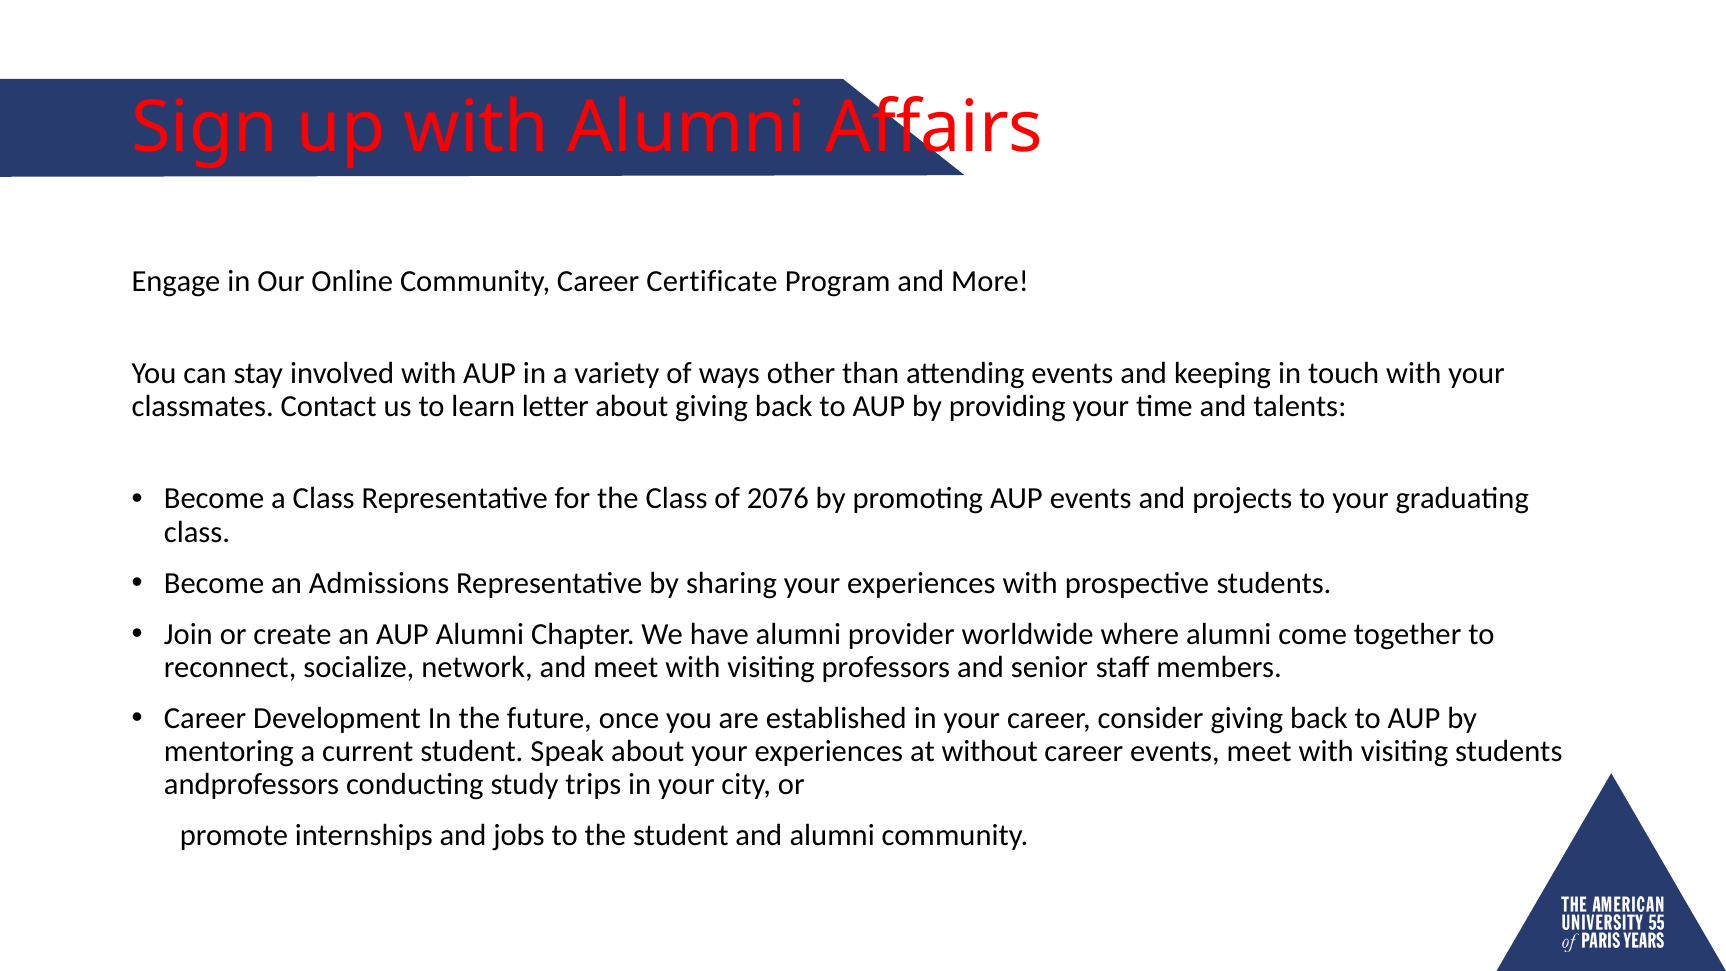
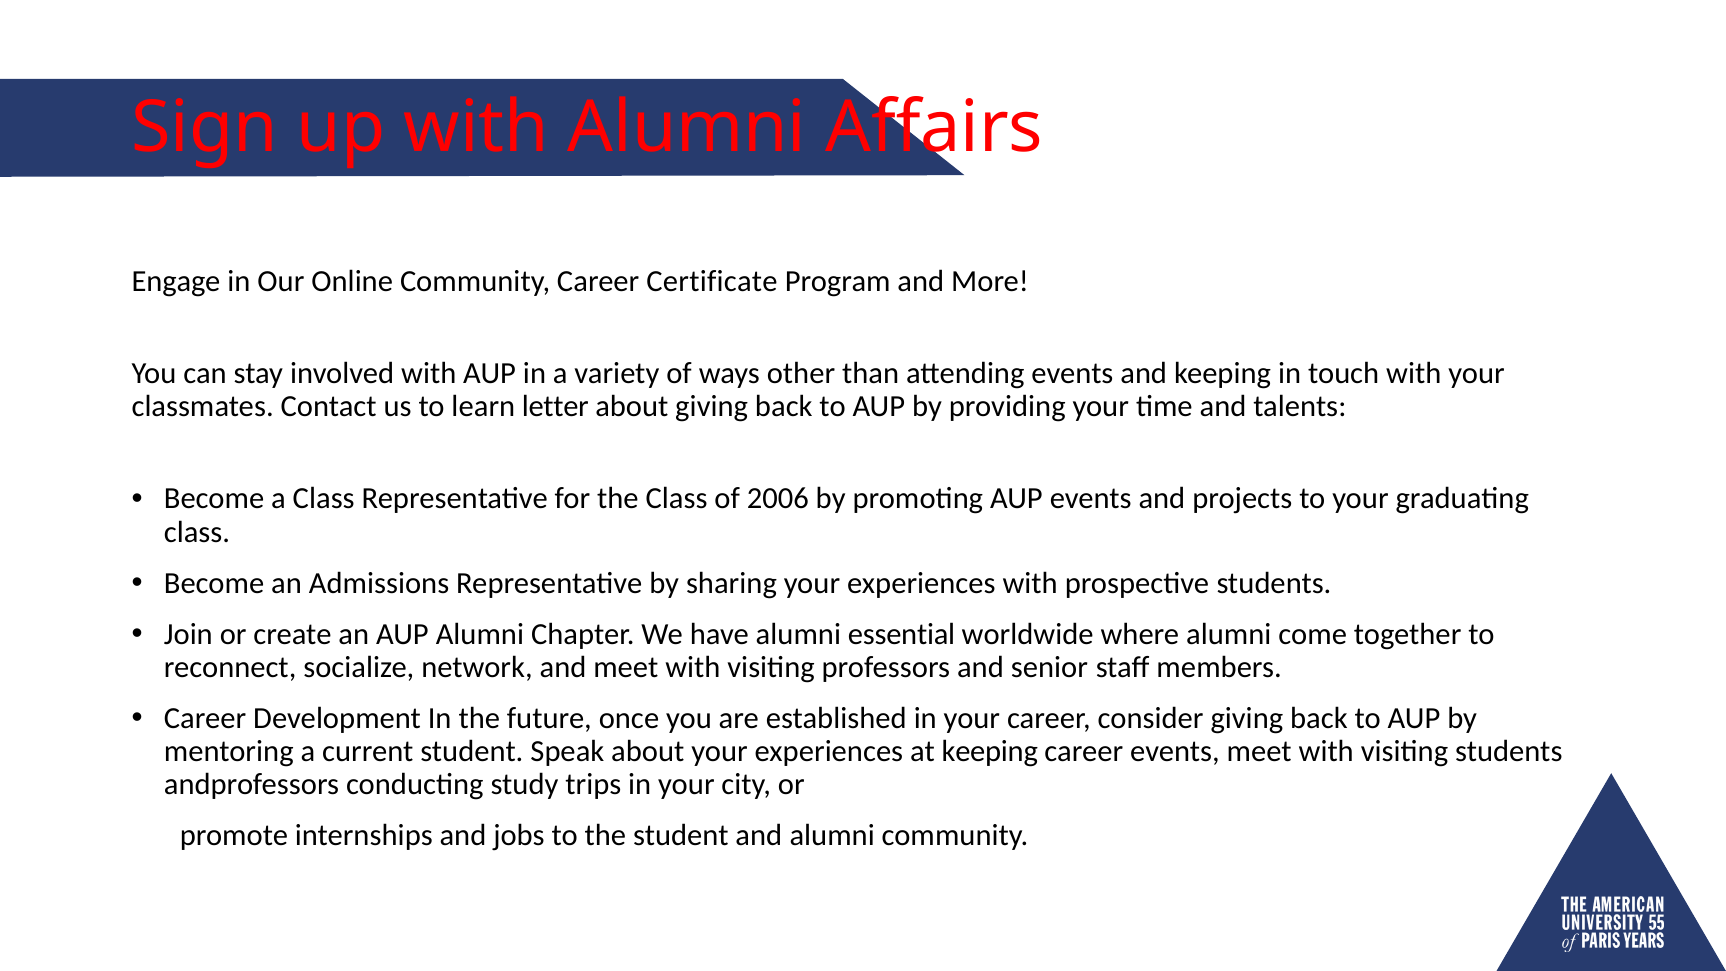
2076: 2076 -> 2006
provider: provider -> essential
at without: without -> keeping
